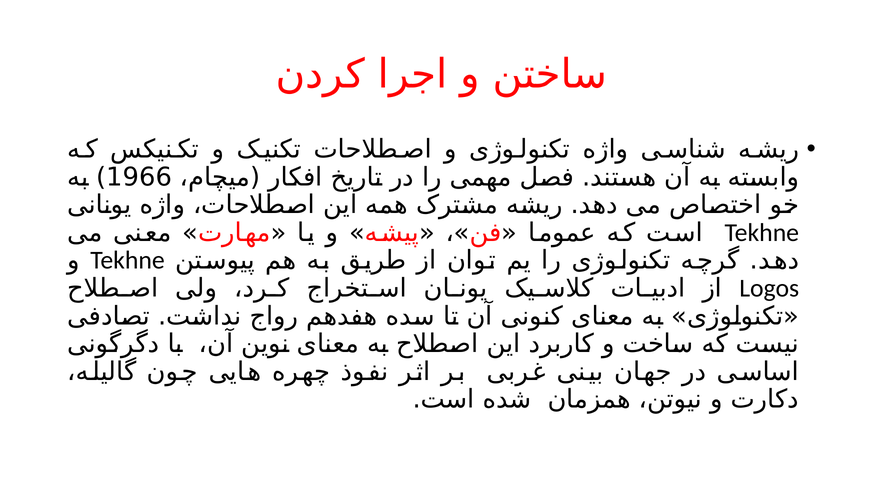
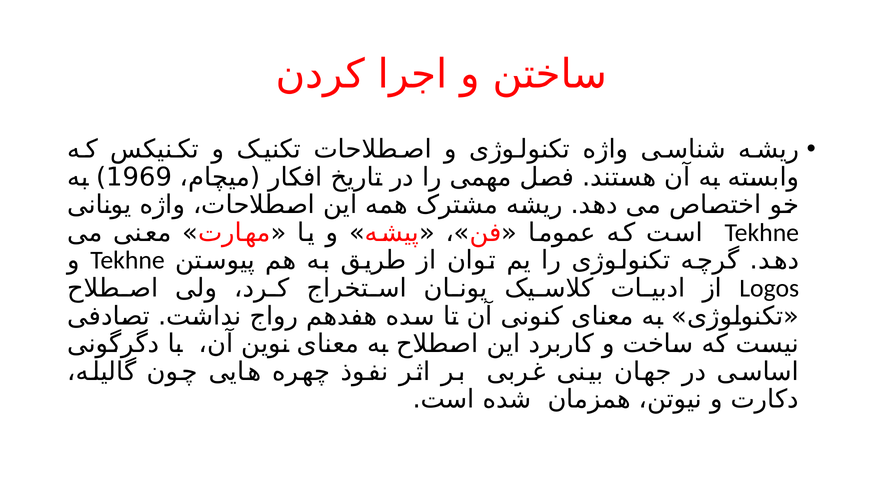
1966: 1966 -> 1969
